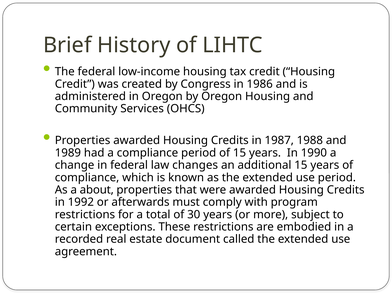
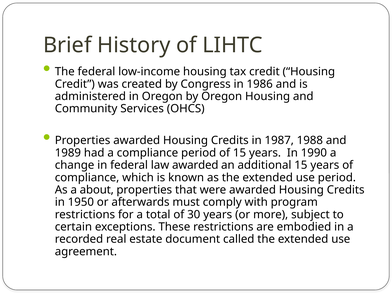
law changes: changes -> awarded
1992: 1992 -> 1950
